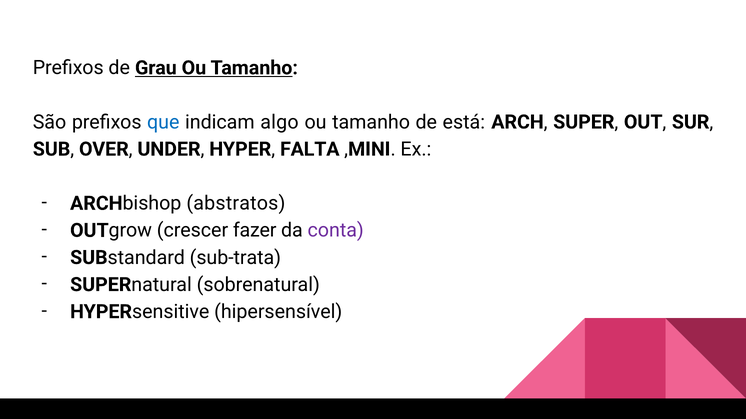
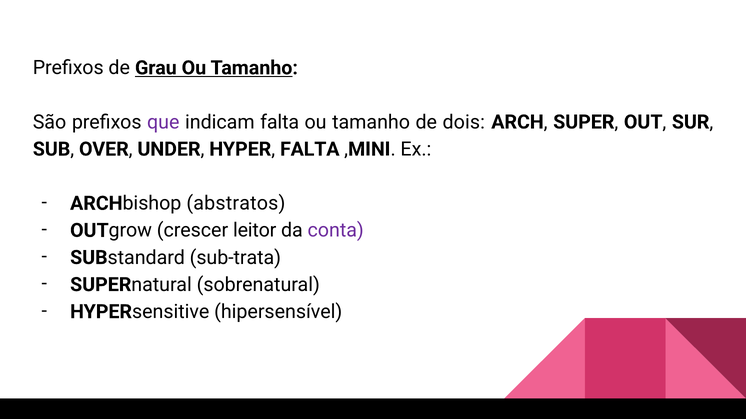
que colour: blue -> purple
indicam algo: algo -> falta
está: está -> dois
fazer: fazer -> leitor
